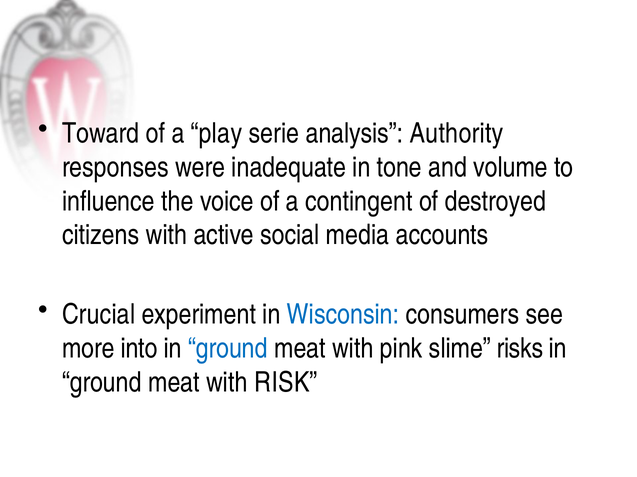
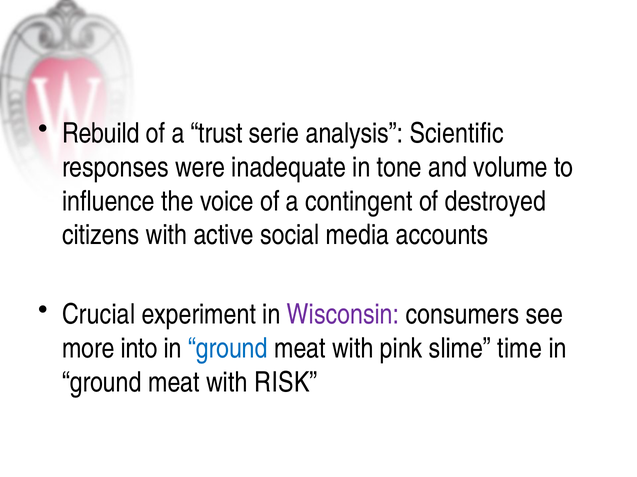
Toward: Toward -> Rebuild
play: play -> trust
Authority: Authority -> Scientific
Wisconsin colour: blue -> purple
risks: risks -> time
